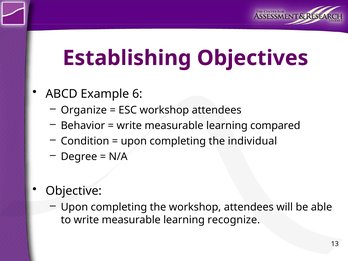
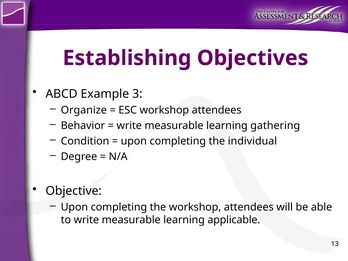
6: 6 -> 3
compared: compared -> gathering
recognize: recognize -> applicable
